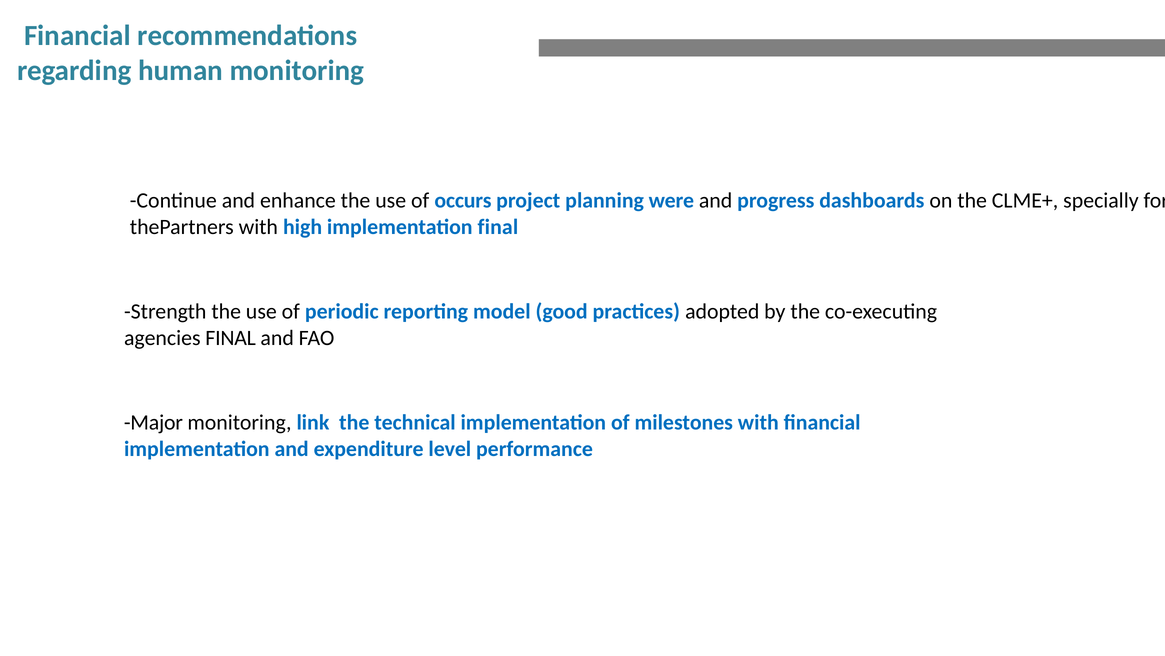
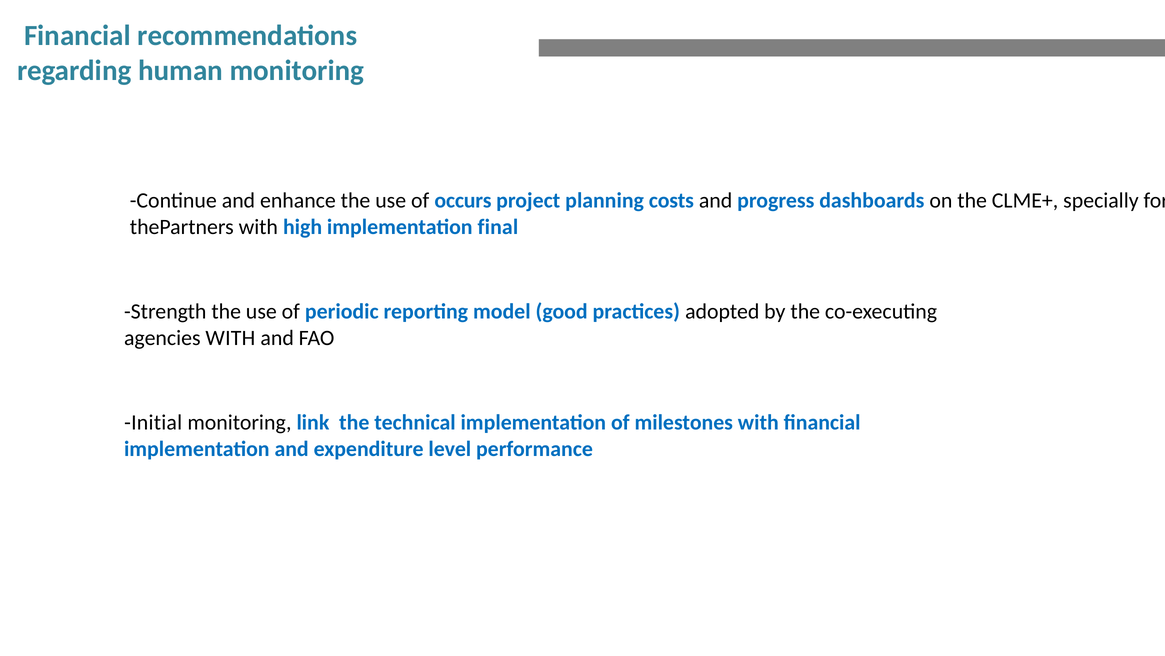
were: were -> costs
agencies FINAL: FINAL -> WITH
Major: Major -> Initial
